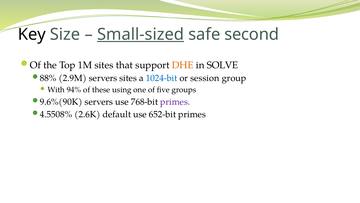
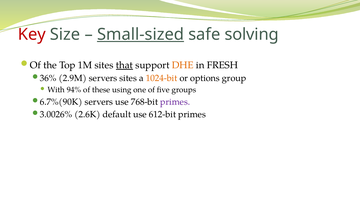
Key colour: black -> red
second: second -> solving
that underline: none -> present
SOLVE: SOLVE -> FRESH
88%: 88% -> 36%
1024-bit colour: blue -> orange
session: session -> options
9.6%(90K: 9.6%(90K -> 6.7%(90K
4.5508%: 4.5508% -> 3.0026%
652-bit: 652-bit -> 612-bit
